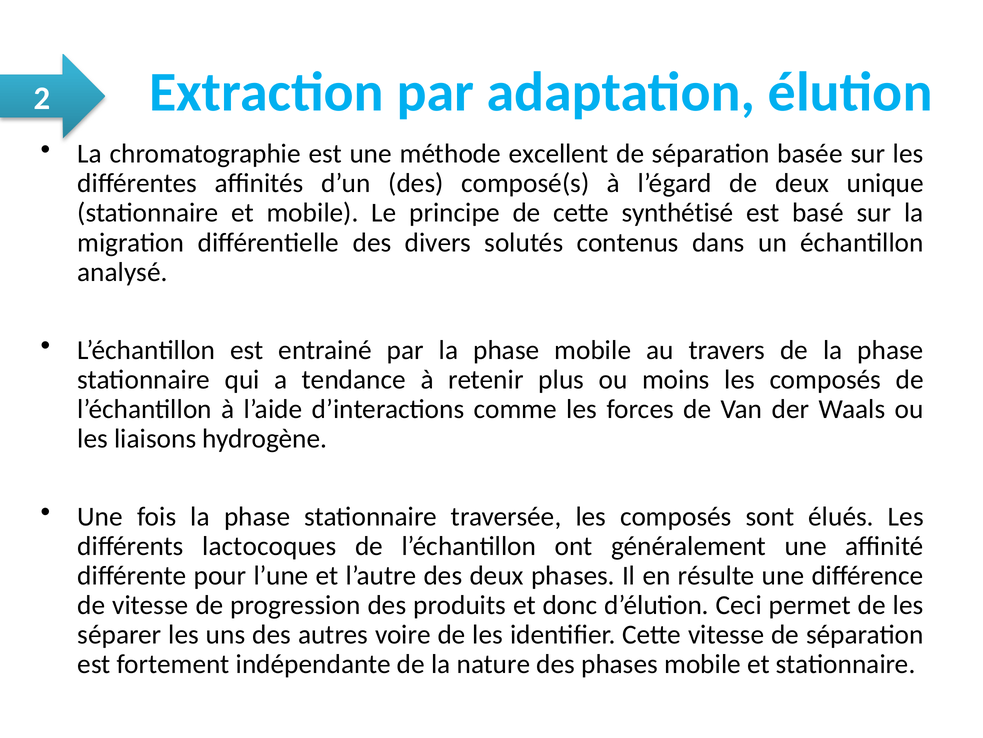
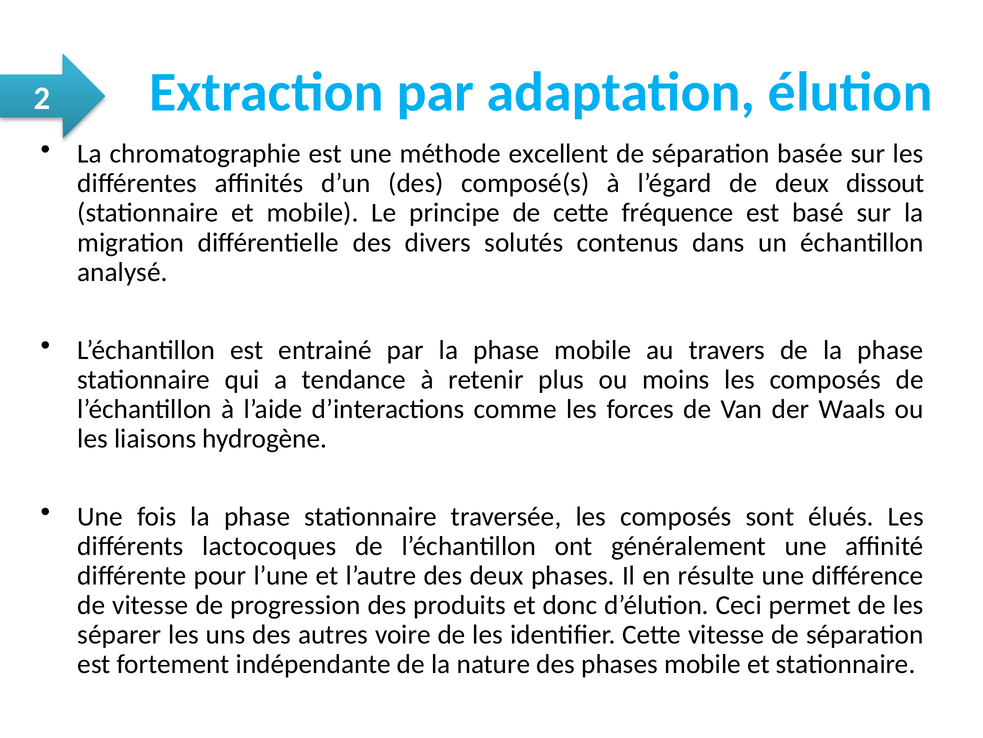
unique: unique -> dissout
synthétisé: synthétisé -> fréquence
